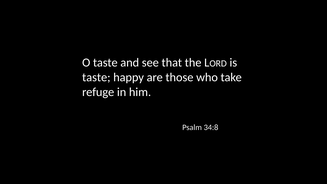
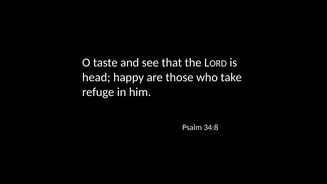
taste at (96, 77): taste -> head
